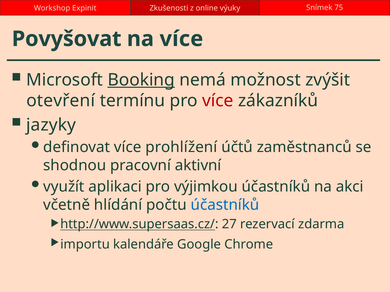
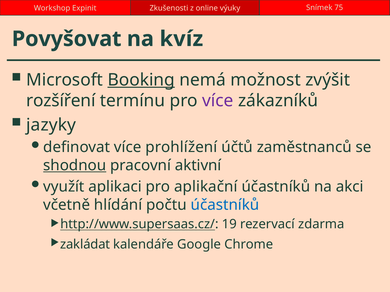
na více: více -> kvíz
otevření: otevření -> rozšíření
více at (218, 101) colour: red -> purple
shodnou underline: none -> present
výjimkou: výjimkou -> aplikační
27: 27 -> 19
importu: importu -> zakládat
